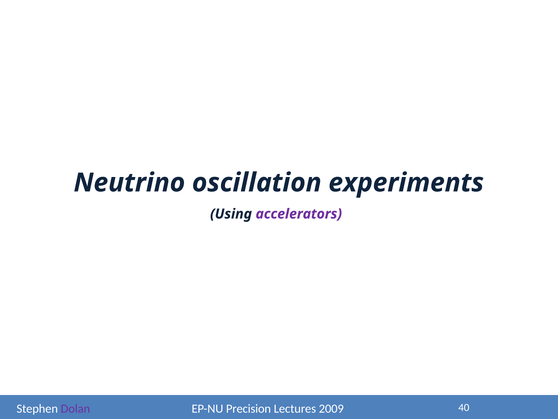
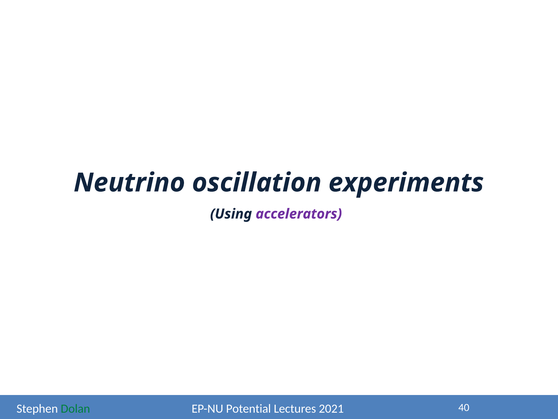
Dolan colour: purple -> green
Precision: Precision -> Potential
2009: 2009 -> 2021
